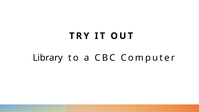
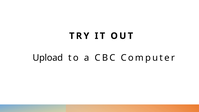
Library: Library -> Upload
